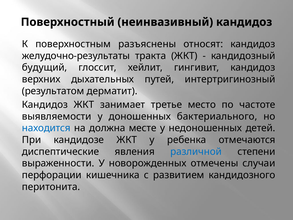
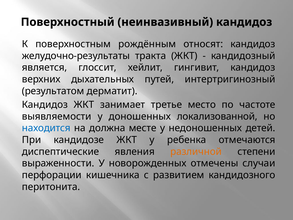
разъяснены: разъяснены -> рождённым
будущий: будущий -> является
бактериального: бактериального -> локализованной
различной colour: blue -> orange
